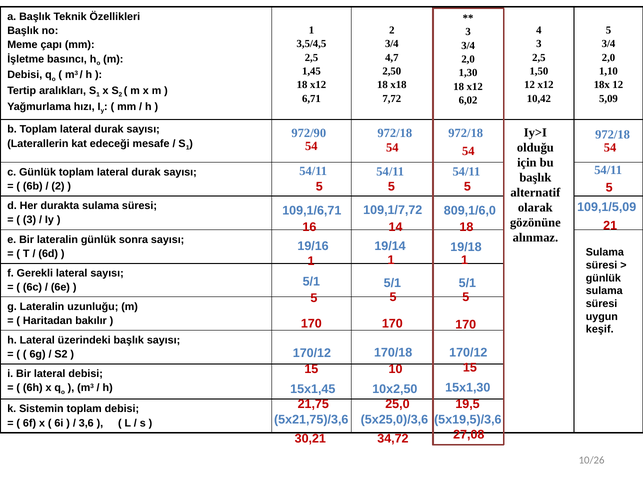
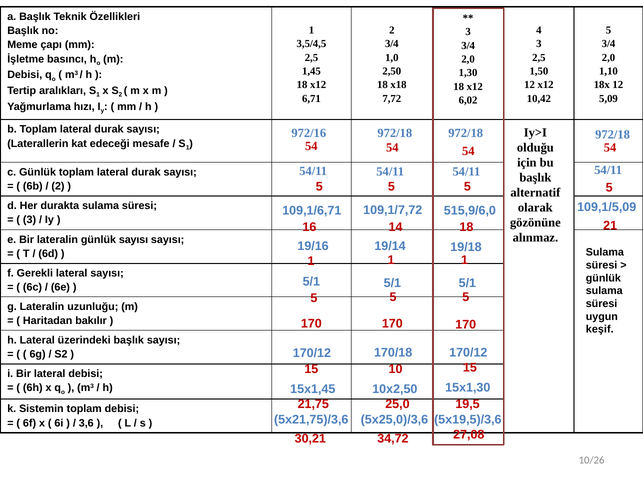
4,7: 4,7 -> 1,0
972/90: 972/90 -> 972/16
809,1/6,0: 809,1/6,0 -> 515,9/6,0
günlük sonra: sonra -> sayısı
